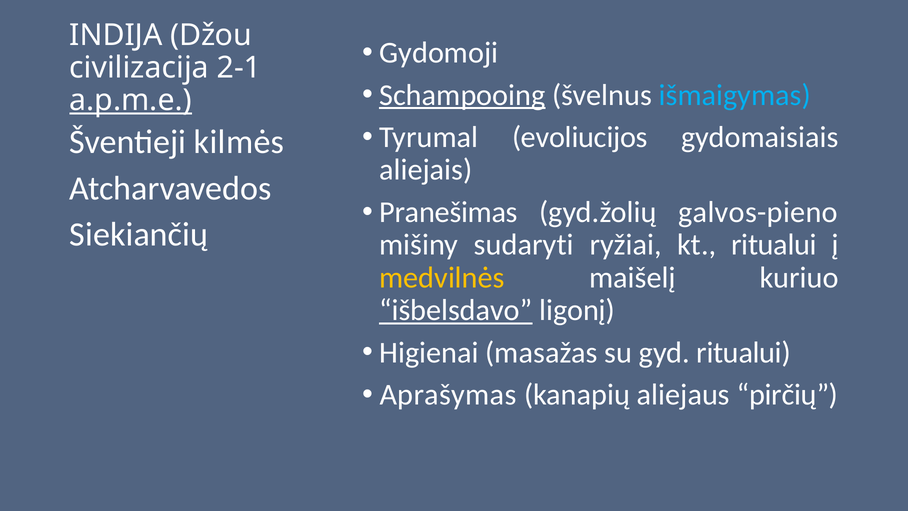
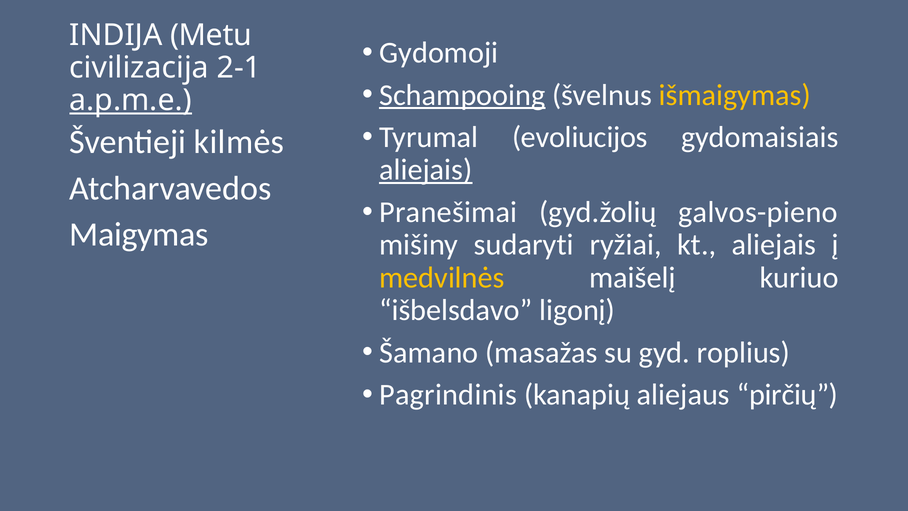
Džou: Džou -> Metu
išmaigymas colour: light blue -> yellow
aliejais at (426, 170) underline: none -> present
Pranešimas: Pranešimas -> Pranešimai
Siekiančių: Siekiančių -> Maigymas
kt ritualui: ritualui -> aliejais
išbelsdavo underline: present -> none
Higienai: Higienai -> Šamano
gyd ritualui: ritualui -> roplius
Aprašymas: Aprašymas -> Pagrindinis
